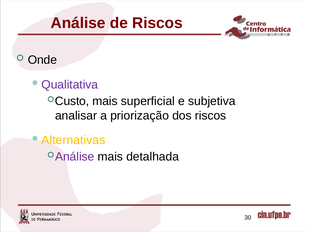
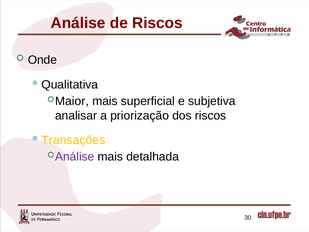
Qualitativa colour: purple -> black
Custo: Custo -> Maior
Alternativas: Alternativas -> Transações
